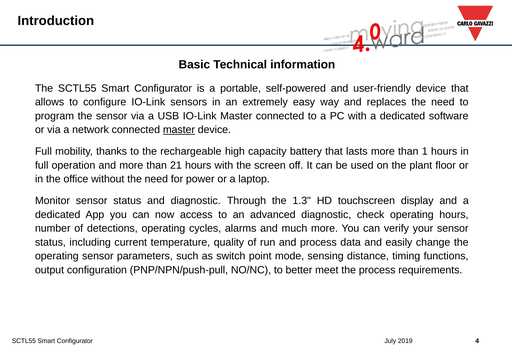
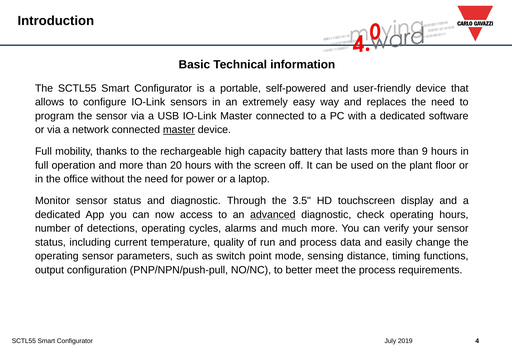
1: 1 -> 9
21: 21 -> 20
1.3: 1.3 -> 3.5
advanced underline: none -> present
